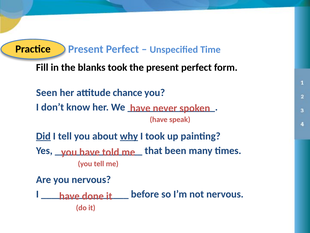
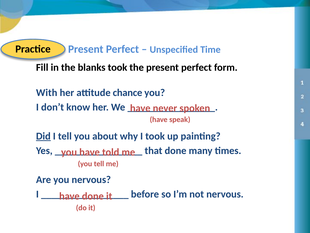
Seen: Seen -> With
why underline: present -> none
that been: been -> done
